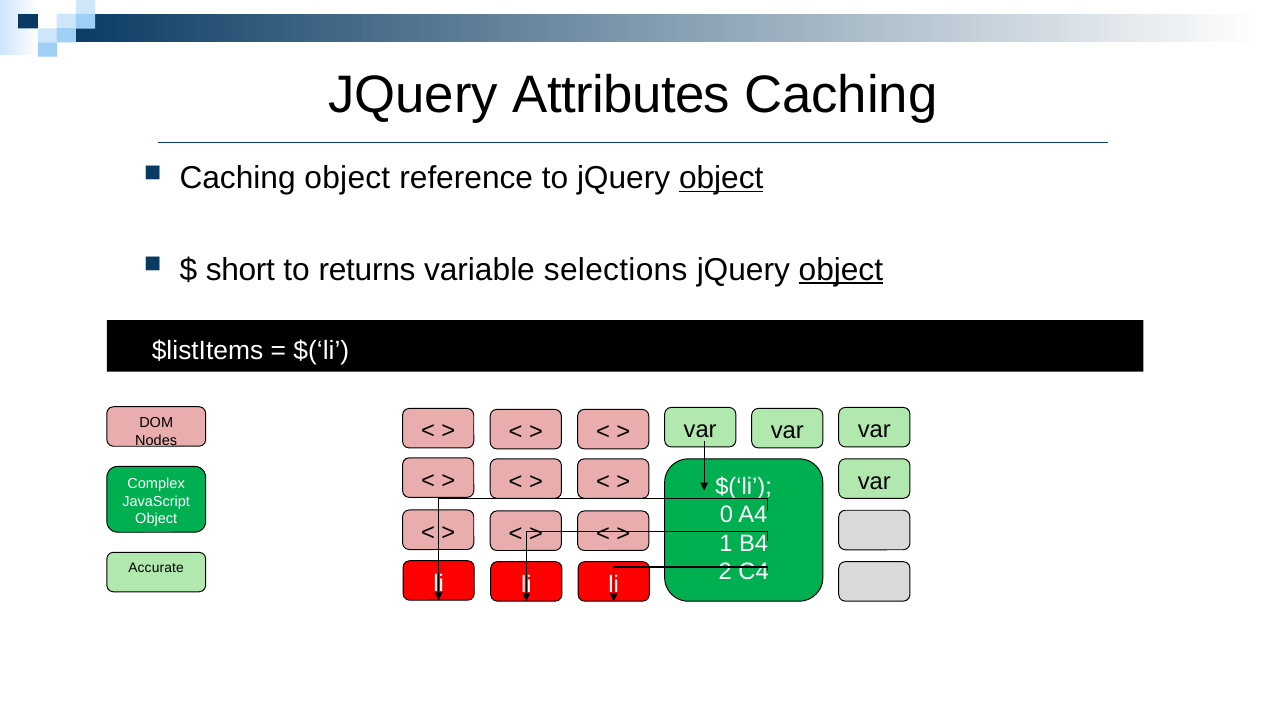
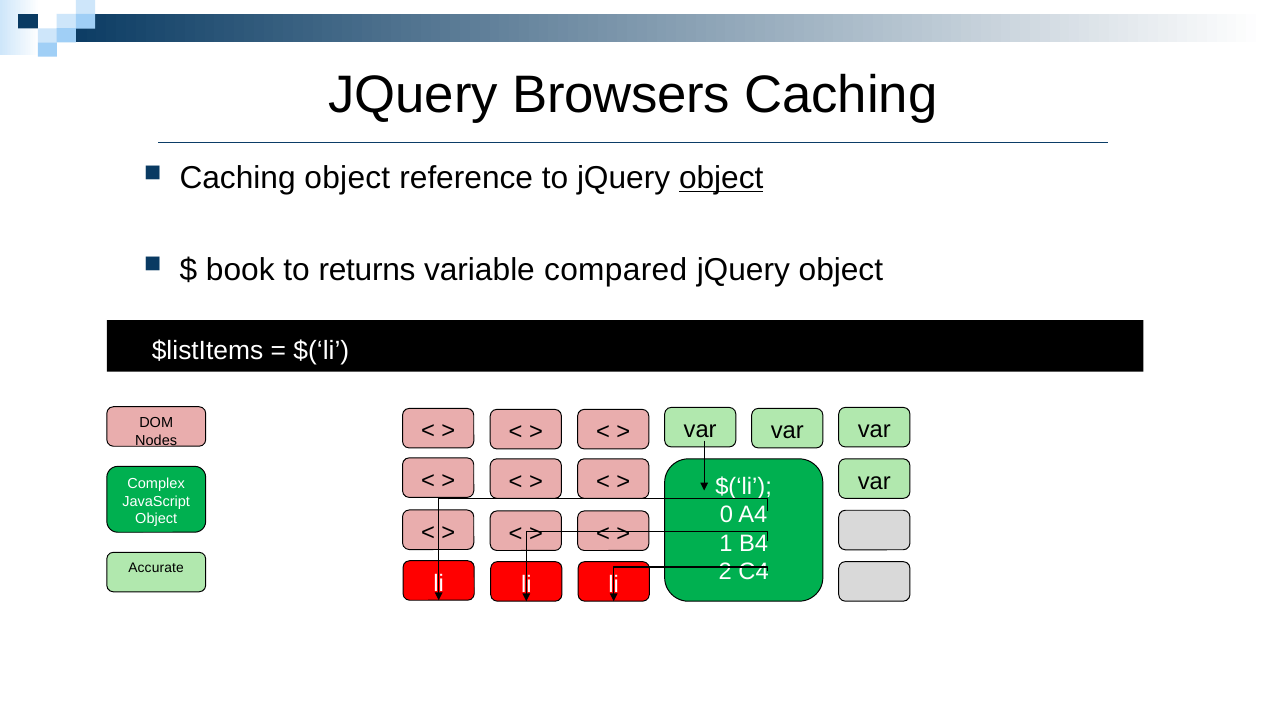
Attributes: Attributes -> Browsers
short: short -> book
selections: selections -> compared
object at (841, 270) underline: present -> none
